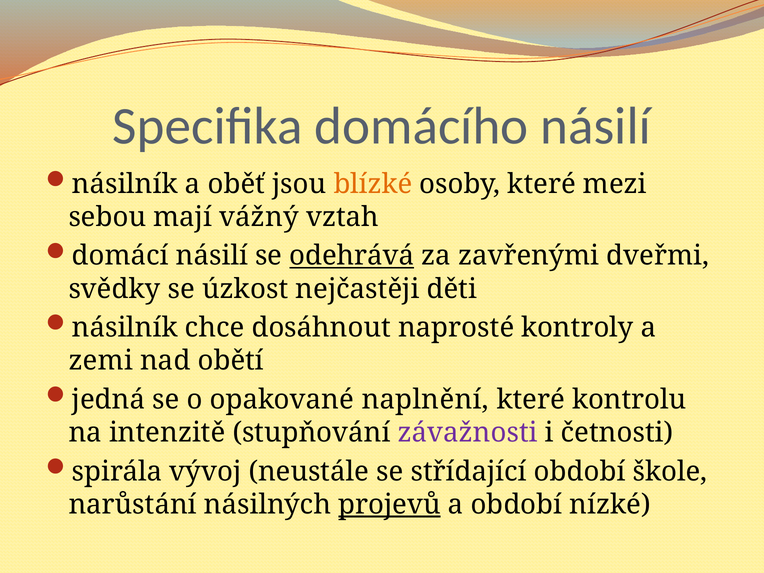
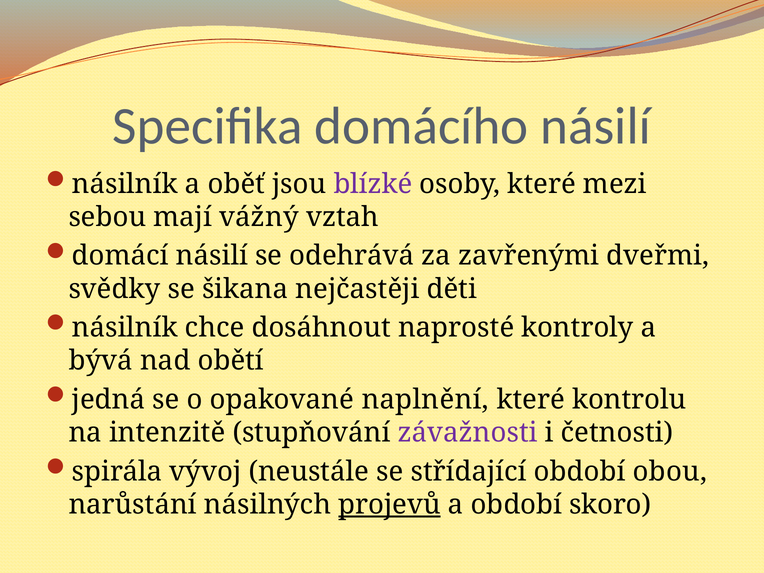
blízké colour: orange -> purple
odehrává underline: present -> none
úzkost: úzkost -> šikana
zemi: zemi -> bývá
škole: škole -> obou
nízké: nízké -> skoro
